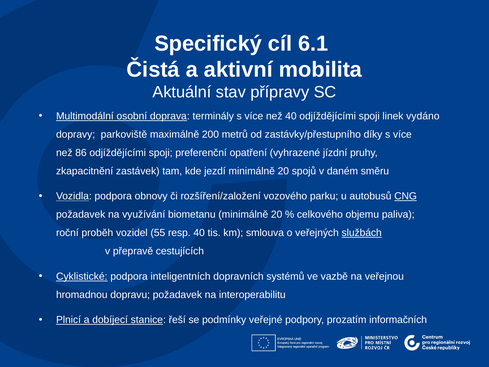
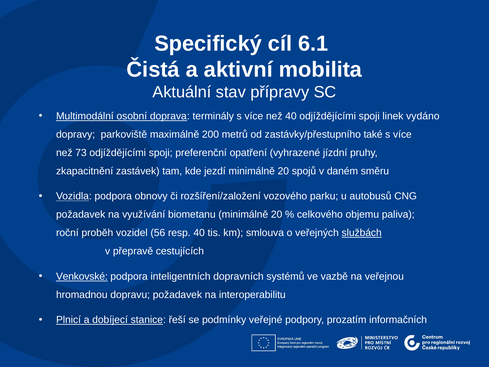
díky: díky -> také
86: 86 -> 73
CNG underline: present -> none
55: 55 -> 56
Cyklistické: Cyklistické -> Venkovské
